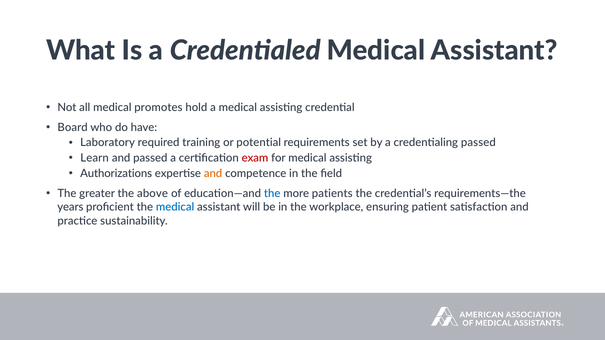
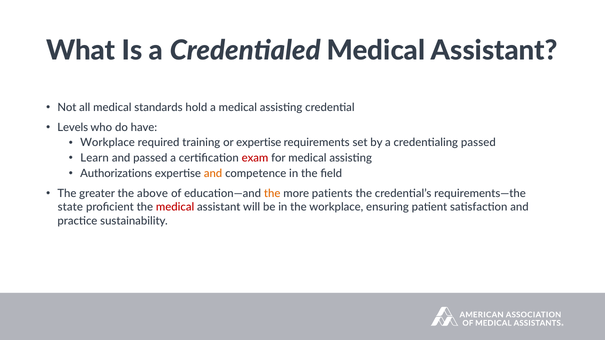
promotes: promotes -> standards
Board: Board -> Levels
Laboratory at (108, 143): Laboratory -> Workplace
or potential: potential -> expertise
the at (272, 194) colour: blue -> orange
years: years -> state
medical at (175, 207) colour: blue -> red
